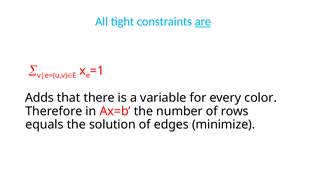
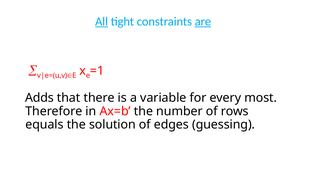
All underline: none -> present
color: color -> most
minimize: minimize -> guessing
